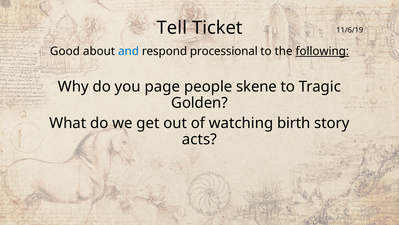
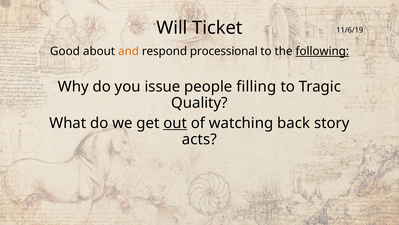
Tell: Tell -> Will
and colour: blue -> orange
page: page -> issue
skene: skene -> filling
Golden: Golden -> Quality
out underline: none -> present
birth: birth -> back
